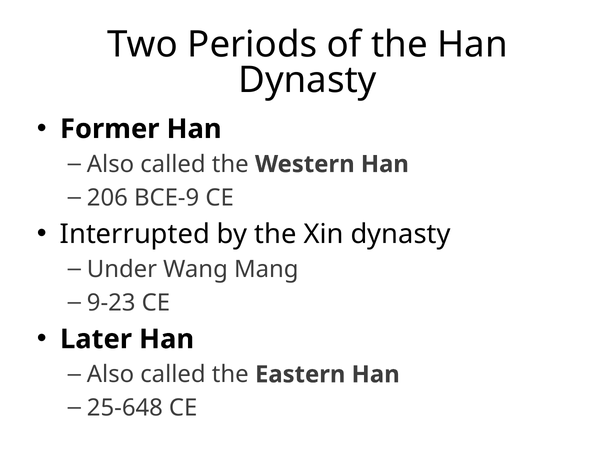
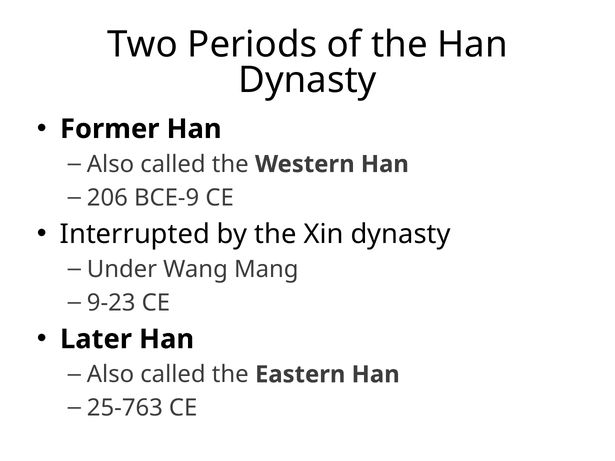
25-648: 25-648 -> 25-763
